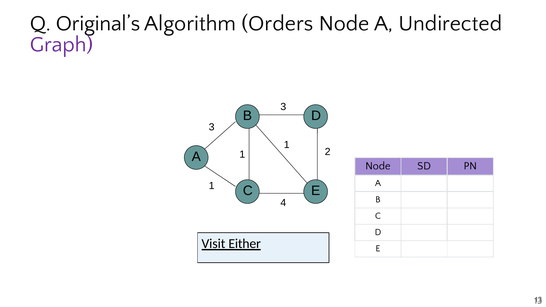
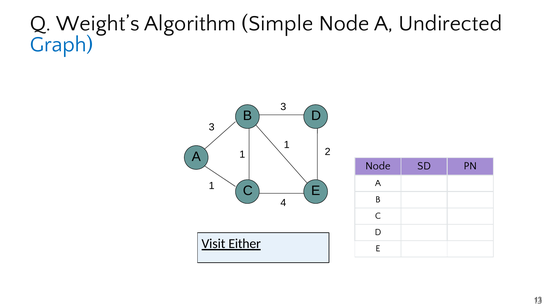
Original’s: Original’s -> Weight’s
Orders: Orders -> Simple
Graph colour: purple -> blue
